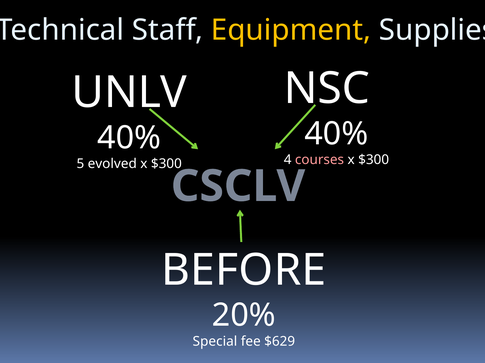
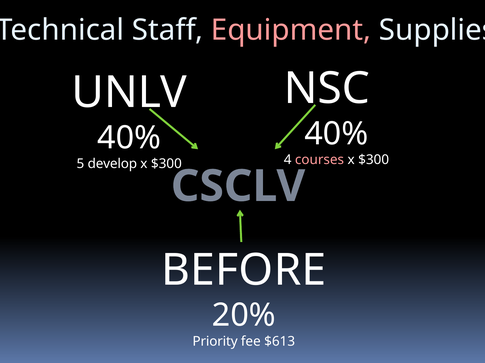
Equipment colour: yellow -> pink
evolved: evolved -> develop
Special: Special -> Priority
$629: $629 -> $613
